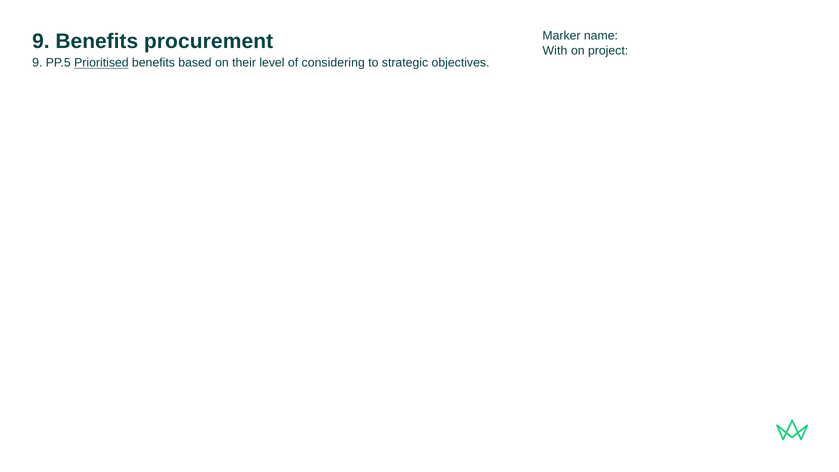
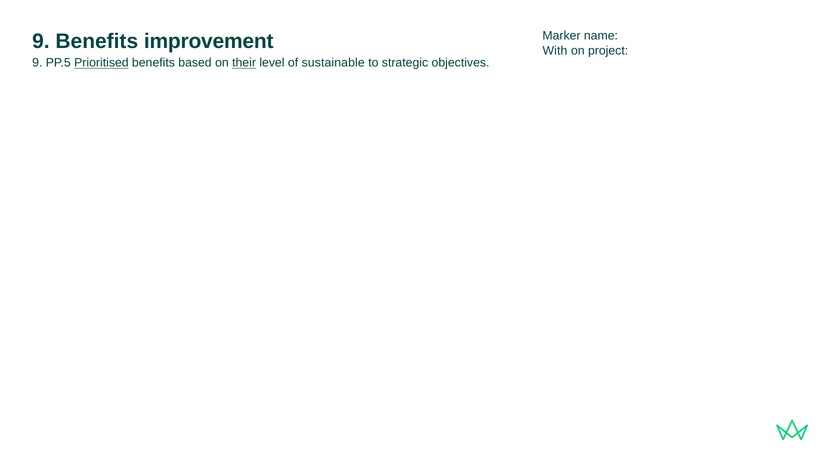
procurement: procurement -> improvement
their underline: none -> present
considering: considering -> sustainable
